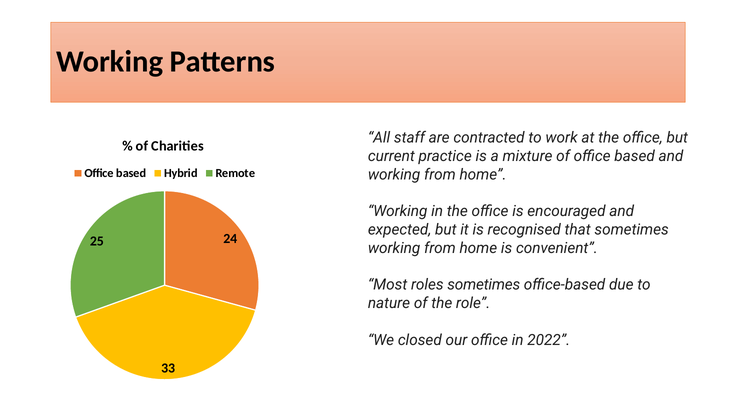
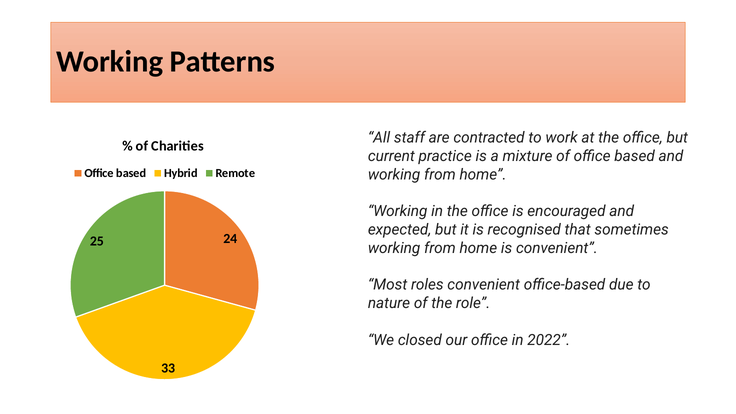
roles sometimes: sometimes -> convenient
